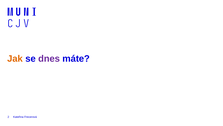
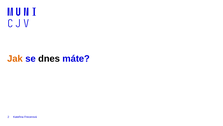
dnes colour: purple -> black
